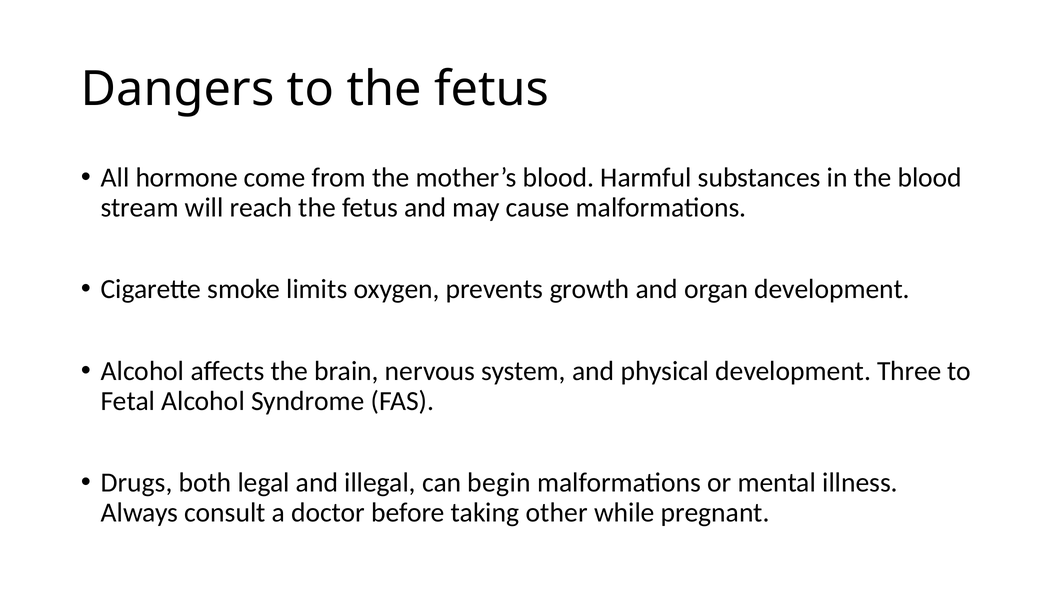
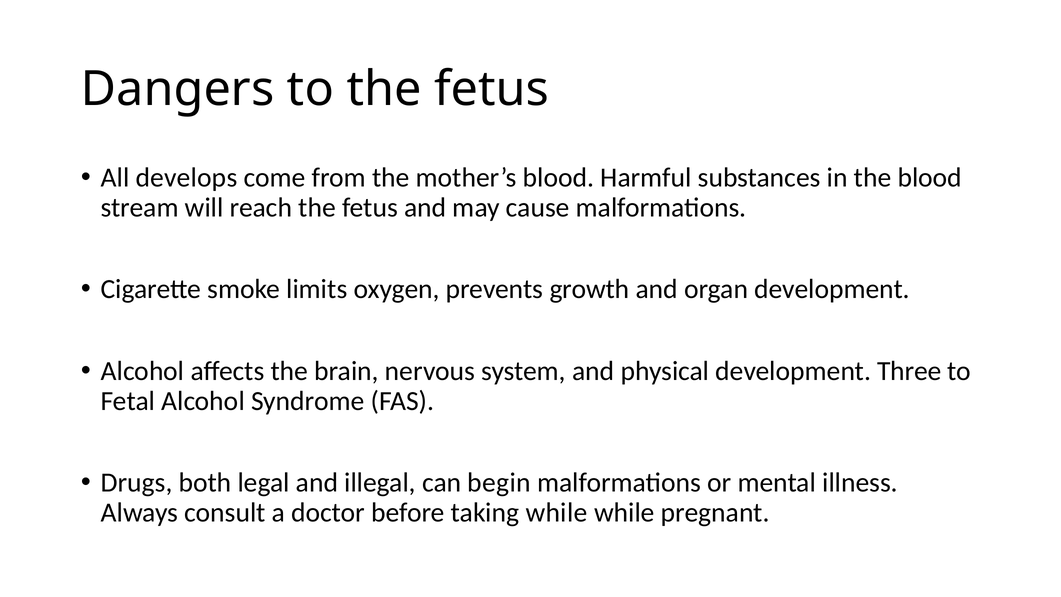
hormone: hormone -> develops
taking other: other -> while
